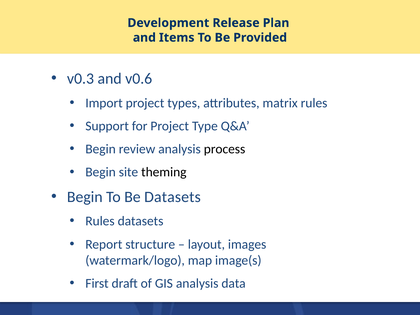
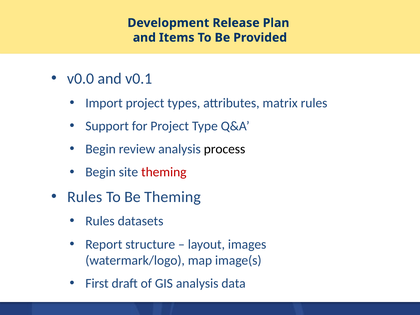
v0.3: v0.3 -> v0.0
v0.6: v0.6 -> v0.1
theming at (164, 172) colour: black -> red
Begin at (85, 197): Begin -> Rules
Be Datasets: Datasets -> Theming
